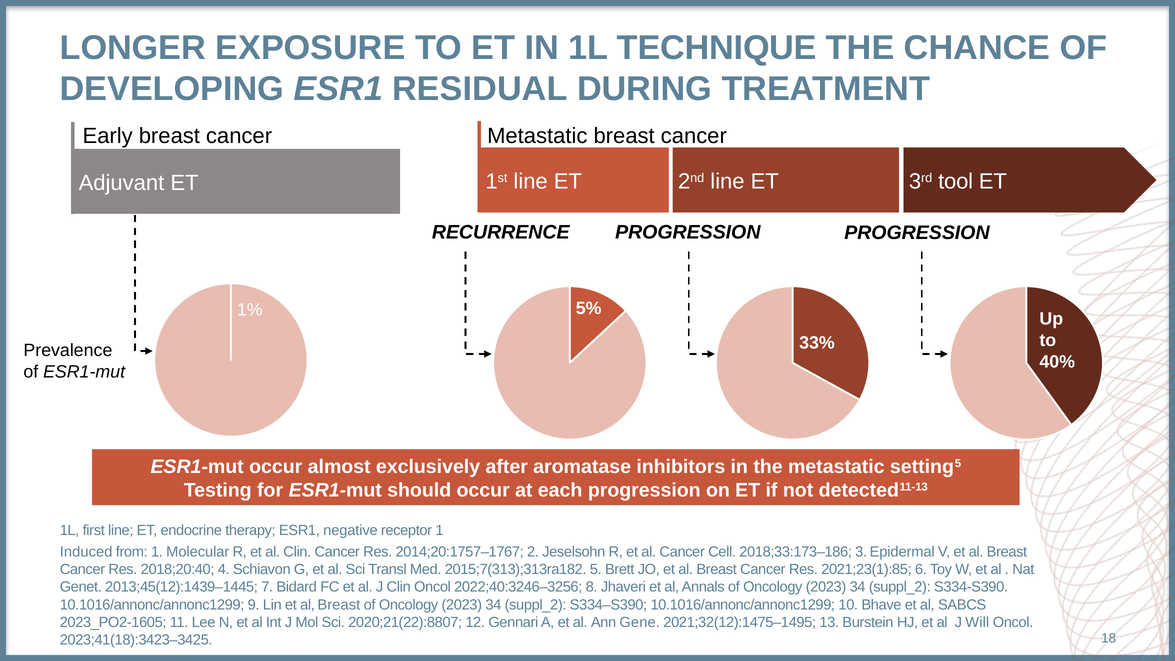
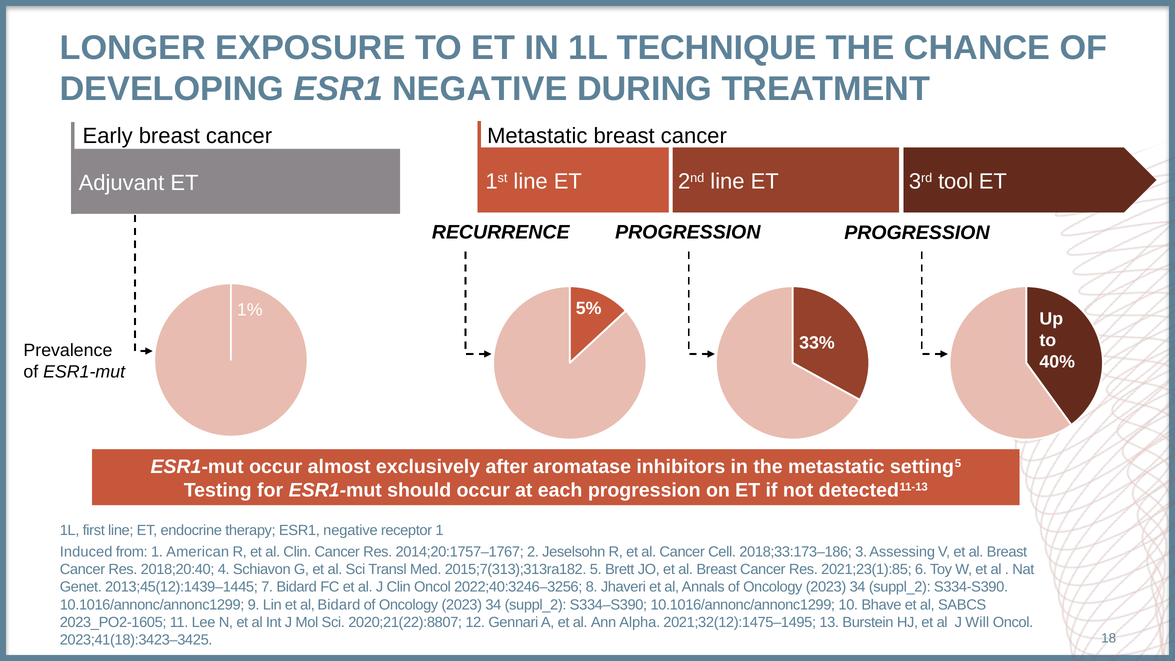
DEVELOPING ESR1 RESIDUAL: RESIDUAL -> NEGATIVE
Molecular: Molecular -> American
Epidermal: Epidermal -> Assessing
Lin et al Breast: Breast -> Bidard
Gene: Gene -> Alpha
